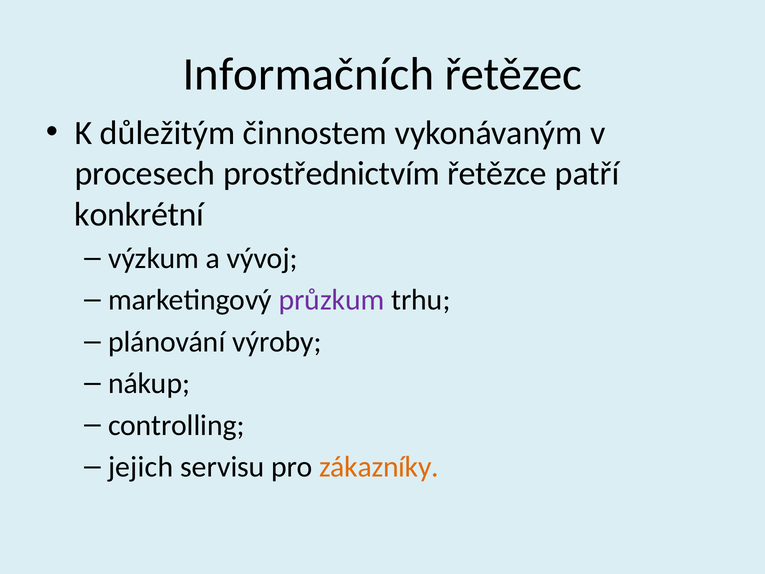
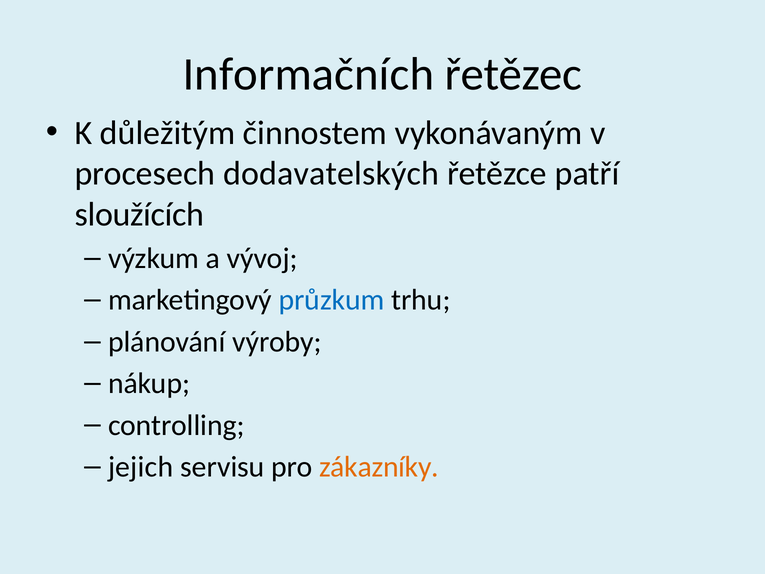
prostřednictvím: prostřednictvím -> dodavatelských
konkrétní: konkrétní -> sloužících
průzkum colour: purple -> blue
